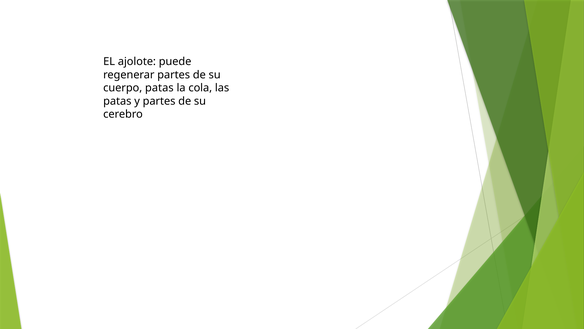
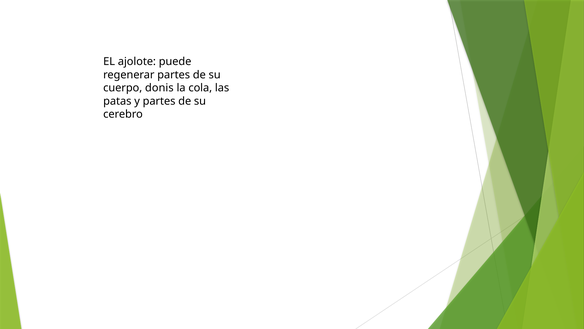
cuerpo patas: patas -> donis
